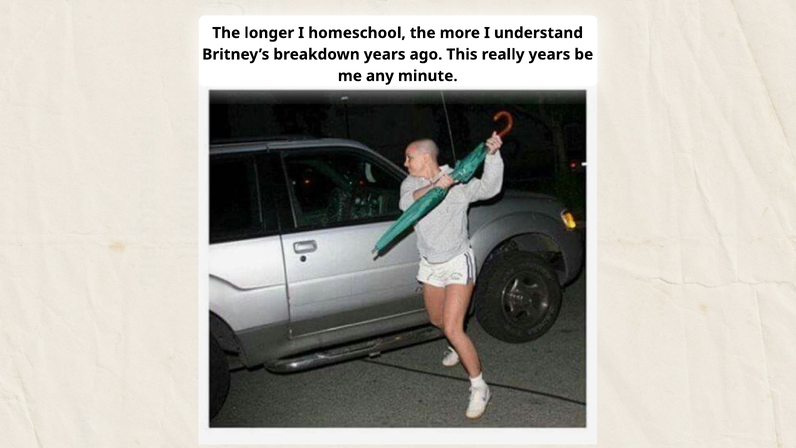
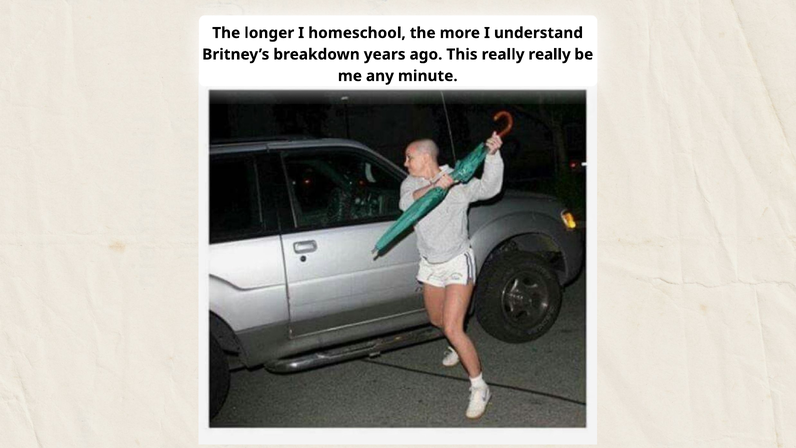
really years: years -> really
